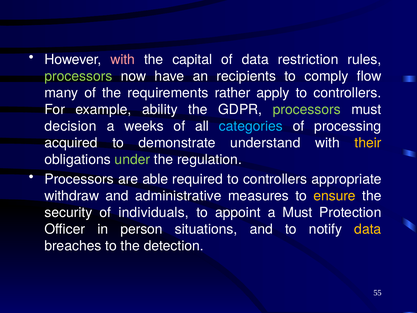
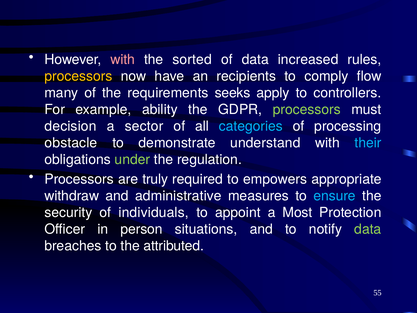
capital: capital -> sorted
restriction: restriction -> increased
processors at (78, 76) colour: light green -> yellow
rather: rather -> seeks
weeks: weeks -> sector
acquired: acquired -> obstacle
their colour: yellow -> light blue
able: able -> truly
required to controllers: controllers -> empowers
ensure colour: yellow -> light blue
a Must: Must -> Most
data at (368, 229) colour: yellow -> light green
detection: detection -> attributed
